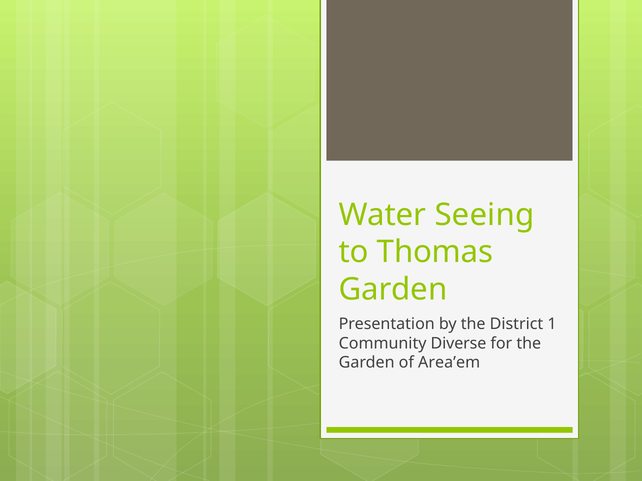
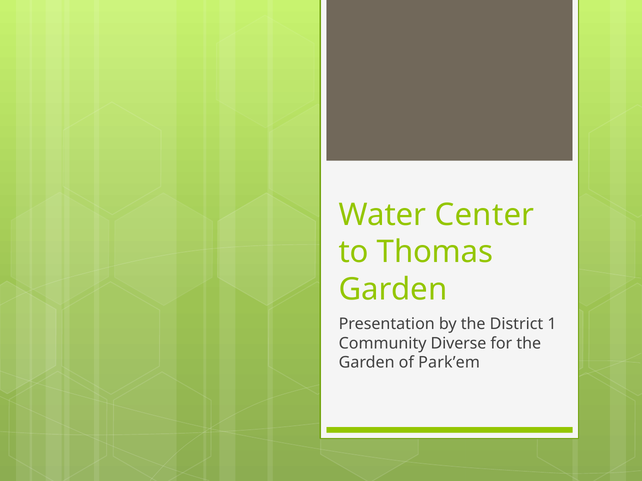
Seeing: Seeing -> Center
Area’em: Area’em -> Park’em
